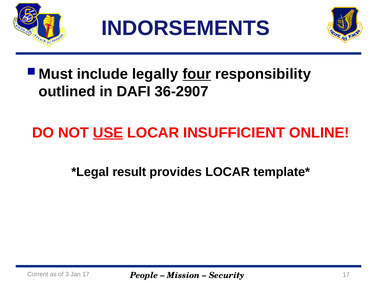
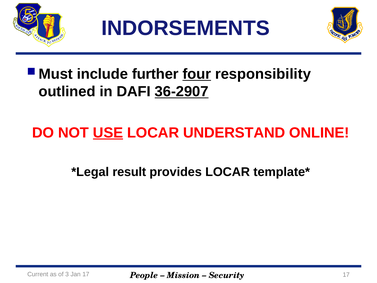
legally: legally -> further
36-2907 underline: none -> present
INSUFFICIENT: INSUFFICIENT -> UNDERSTAND
